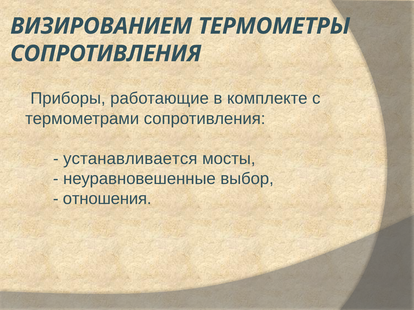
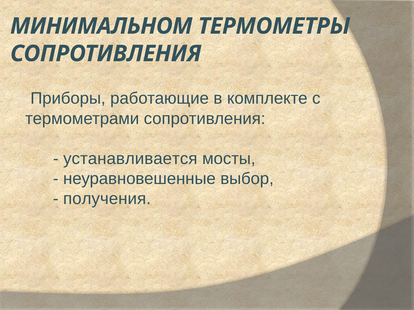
ВИЗИРОВАНИЕМ: ВИЗИРОВАНИЕМ -> МИНИМАЛЬНОМ
отношения: отношения -> получения
